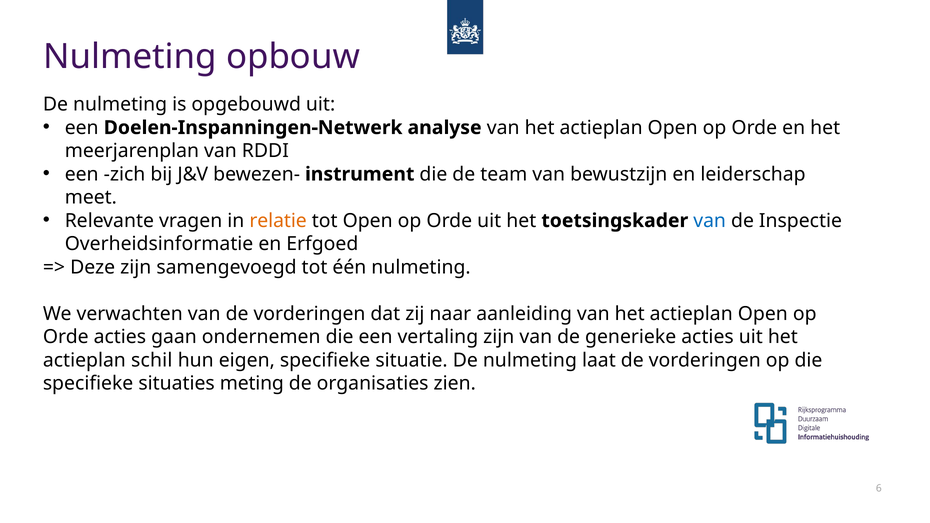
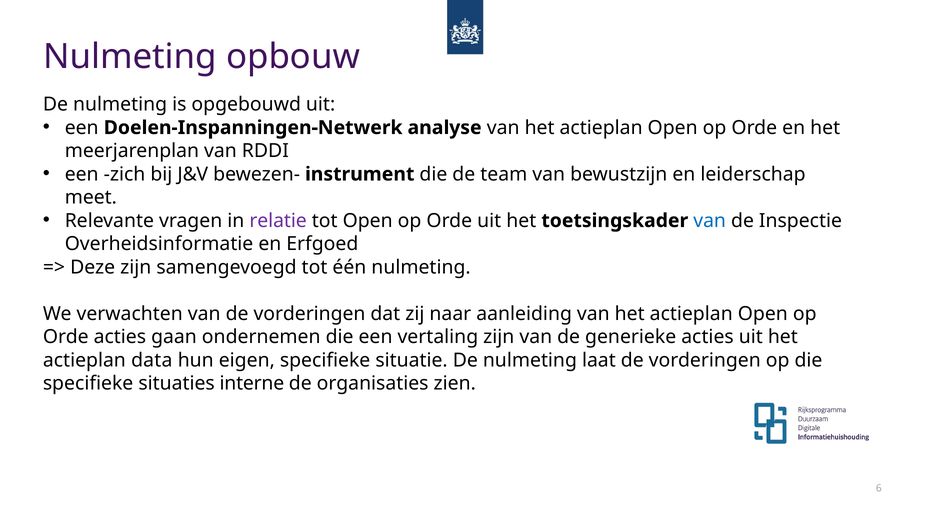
relatie colour: orange -> purple
schil: schil -> data
meting: meting -> interne
